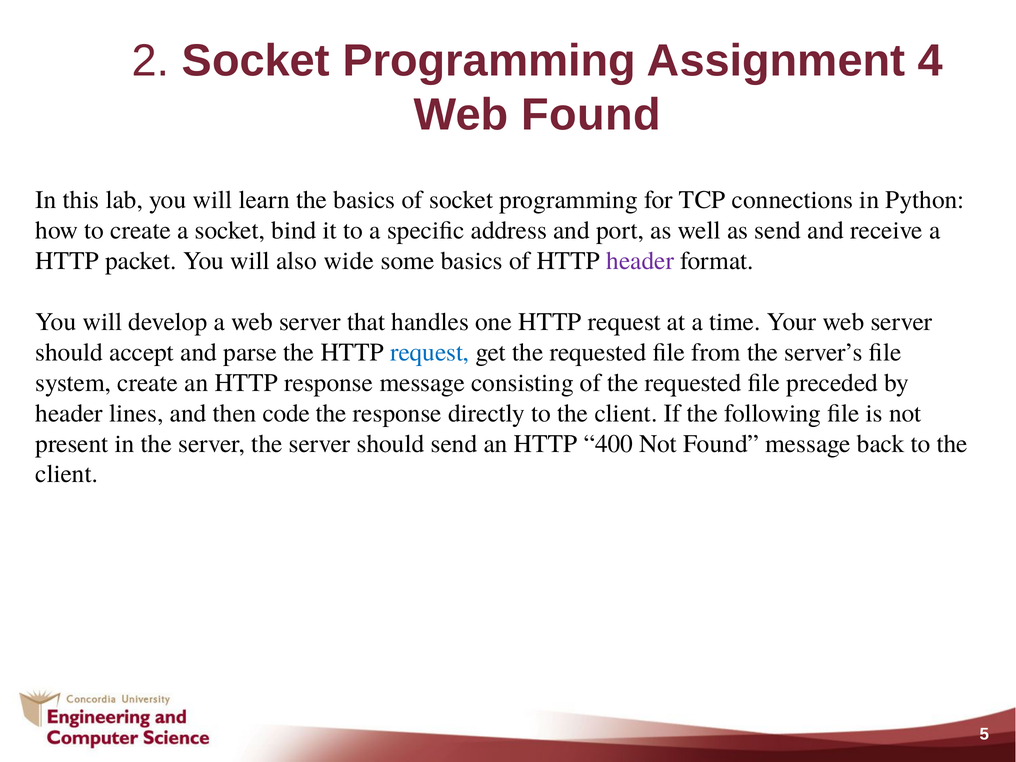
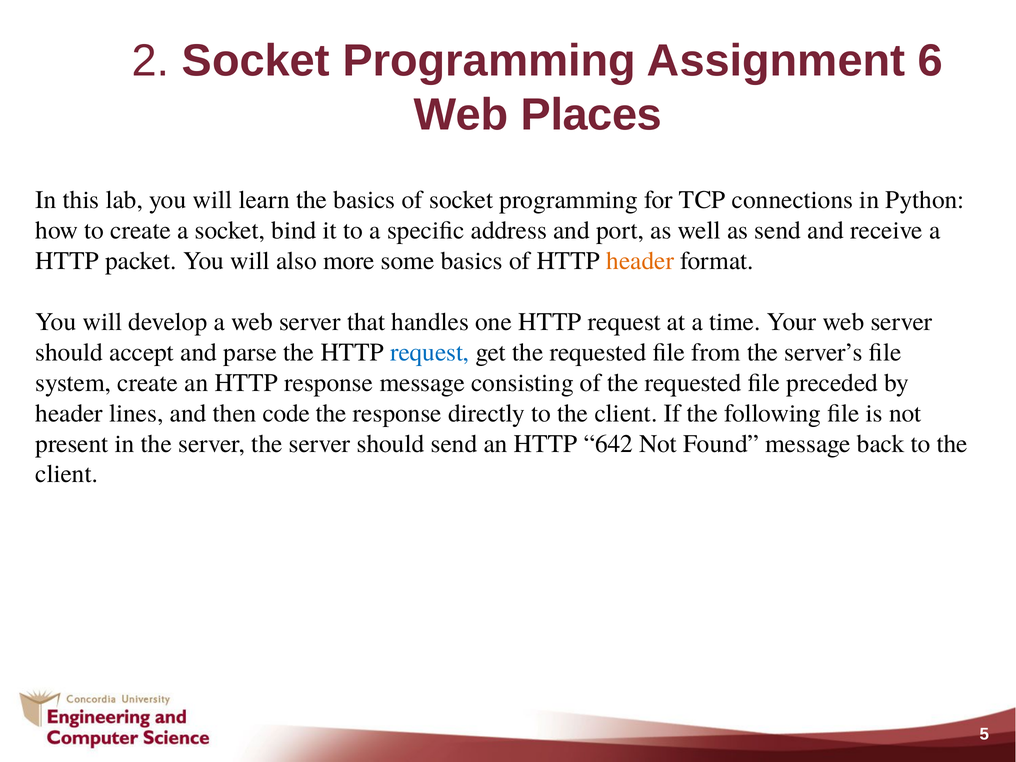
4: 4 -> 6
Web Found: Found -> Places
wide: wide -> more
header at (640, 261) colour: purple -> orange
400: 400 -> 642
